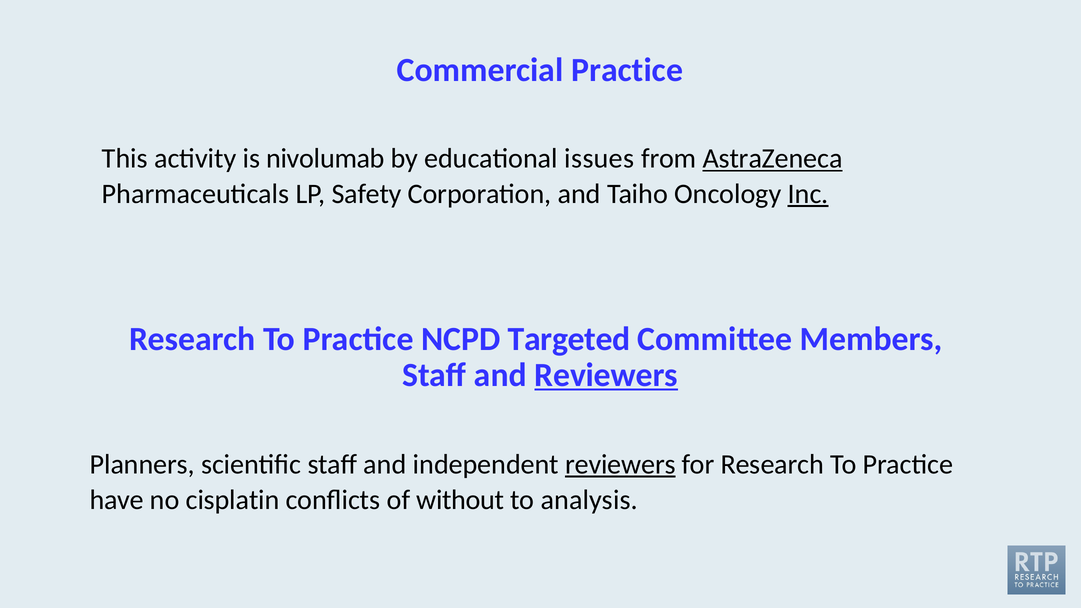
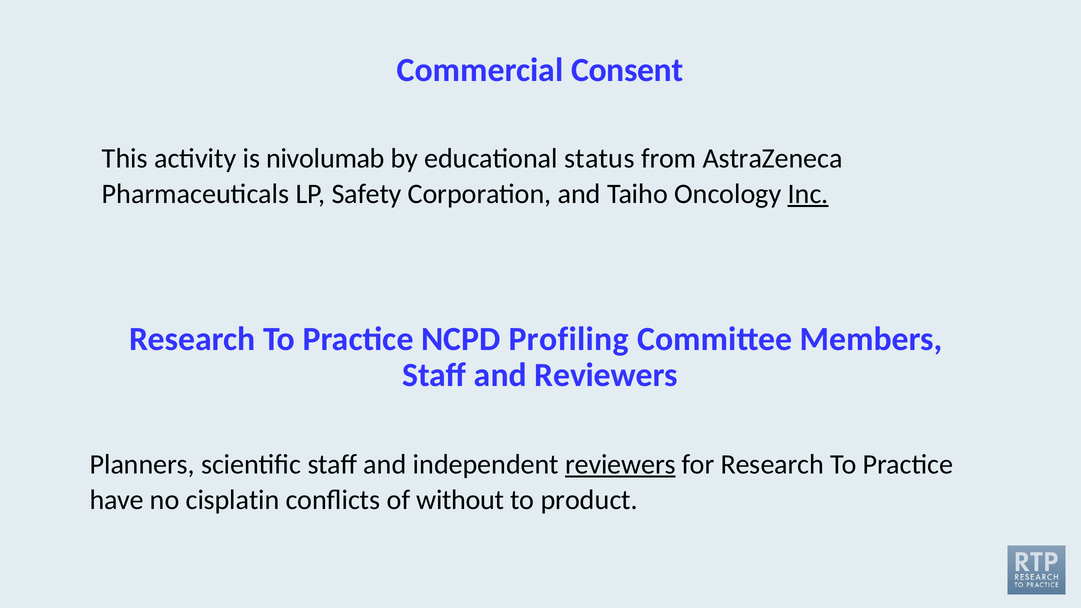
Commercial Practice: Practice -> Consent
issues: issues -> status
AstraZeneca underline: present -> none
Targeted: Targeted -> Profiling
Reviewers at (606, 375) underline: present -> none
analysis: analysis -> product
